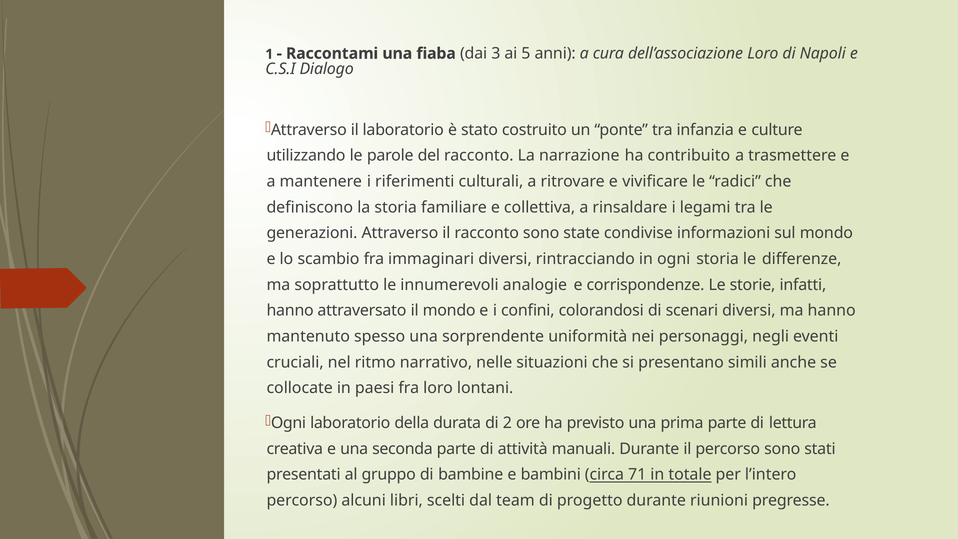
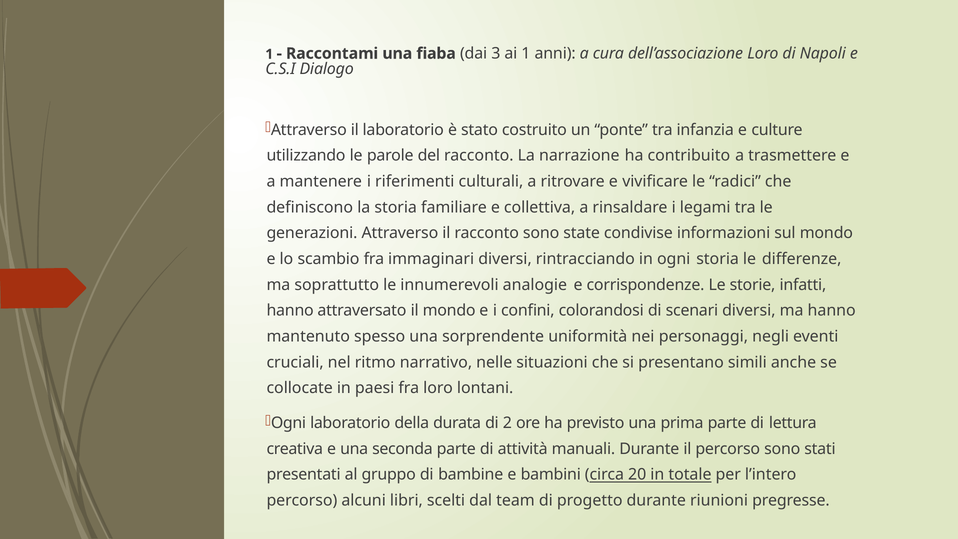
ai 5: 5 -> 1
71: 71 -> 20
